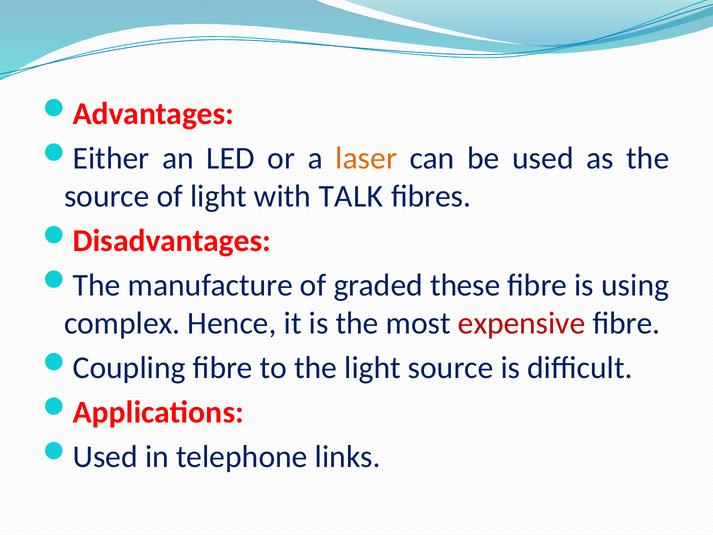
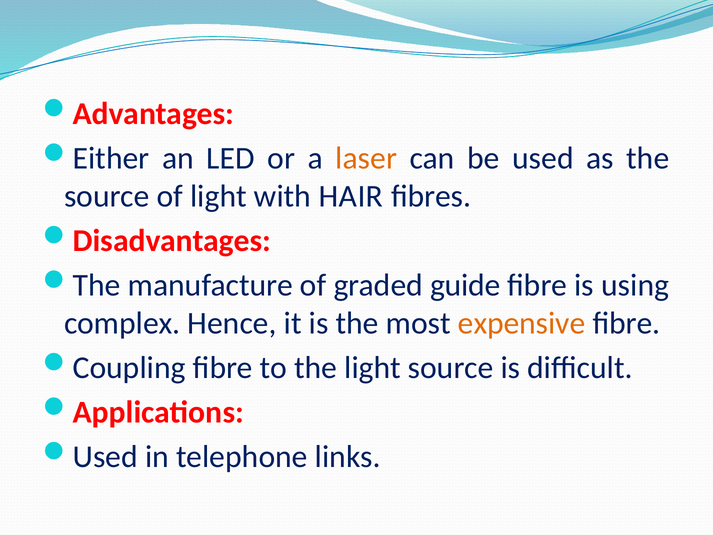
TALK: TALK -> HAIR
these: these -> guide
expensive colour: red -> orange
